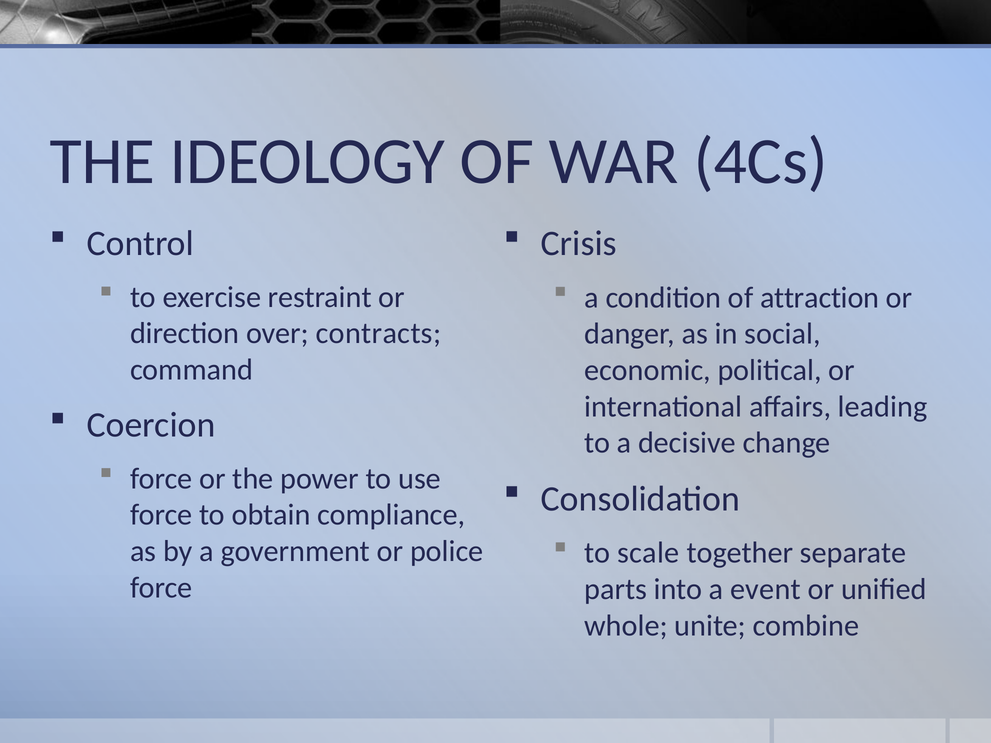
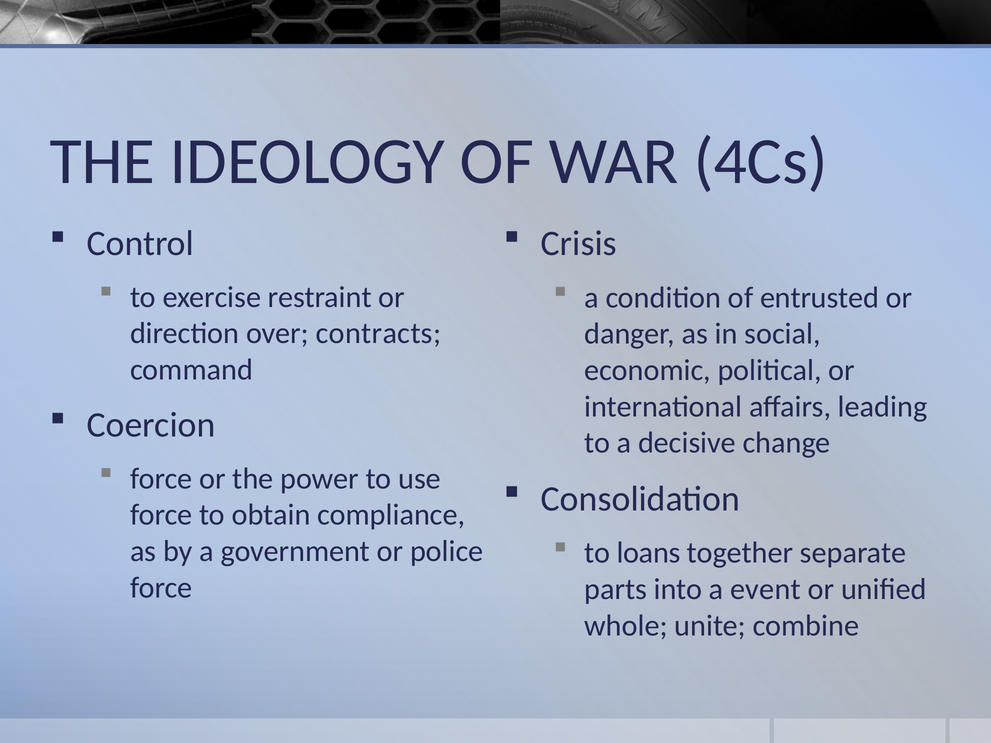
attraction: attraction -> entrusted
scale: scale -> loans
